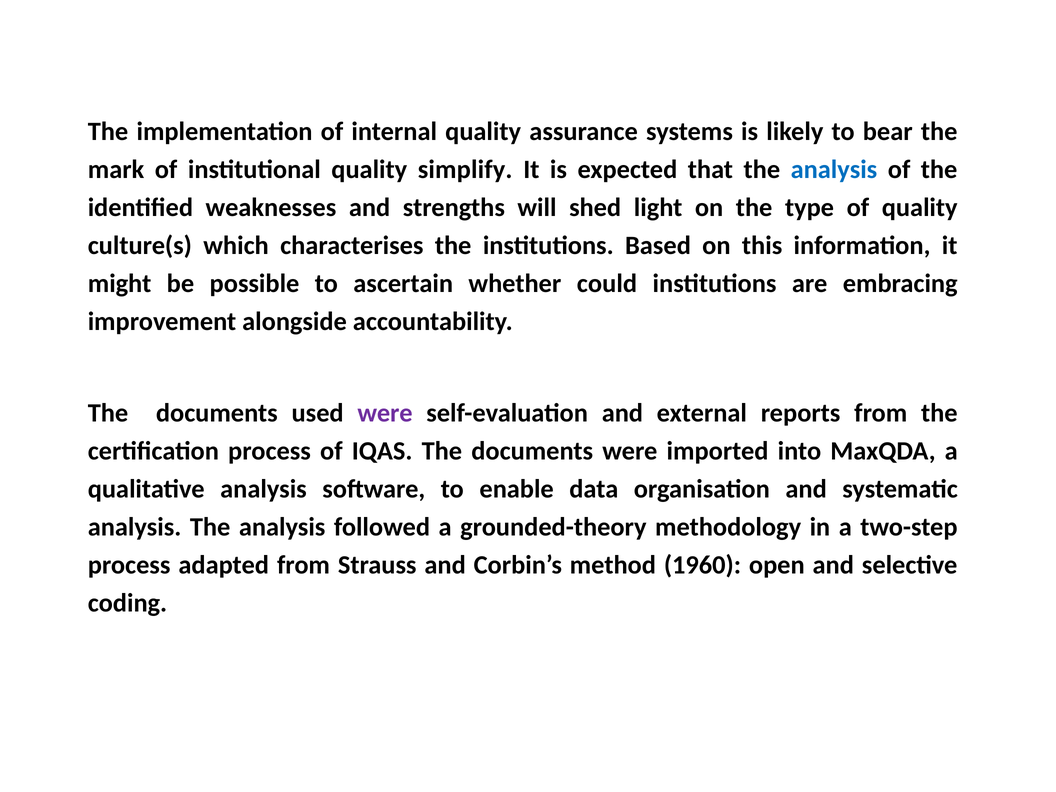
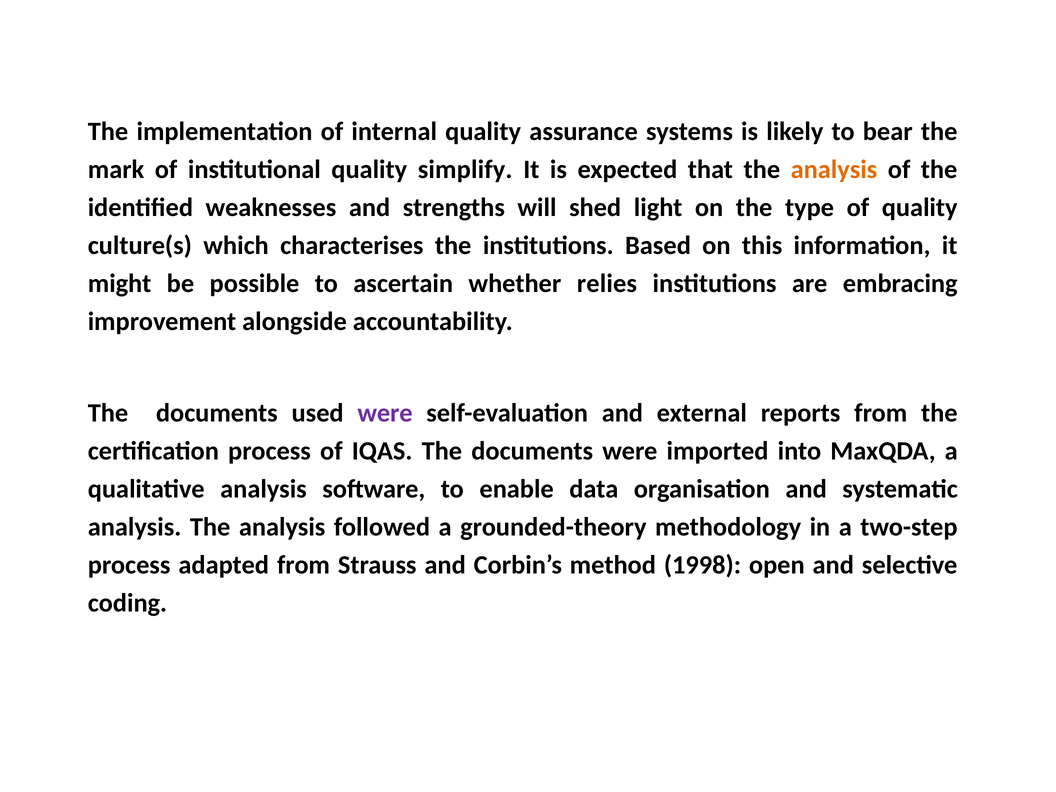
analysis at (834, 169) colour: blue -> orange
could: could -> relies
1960: 1960 -> 1998
